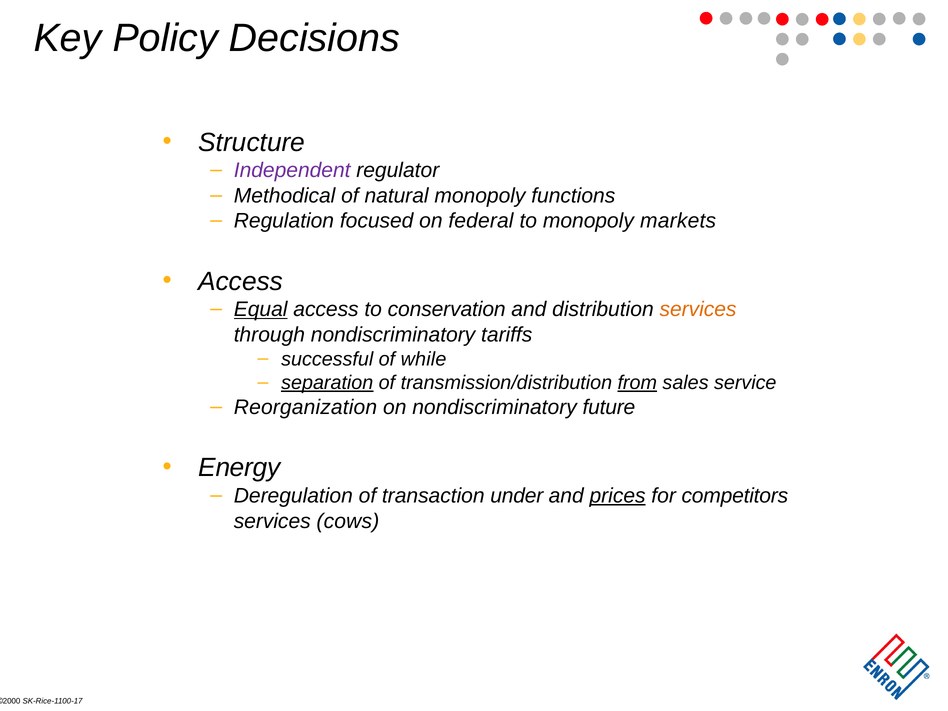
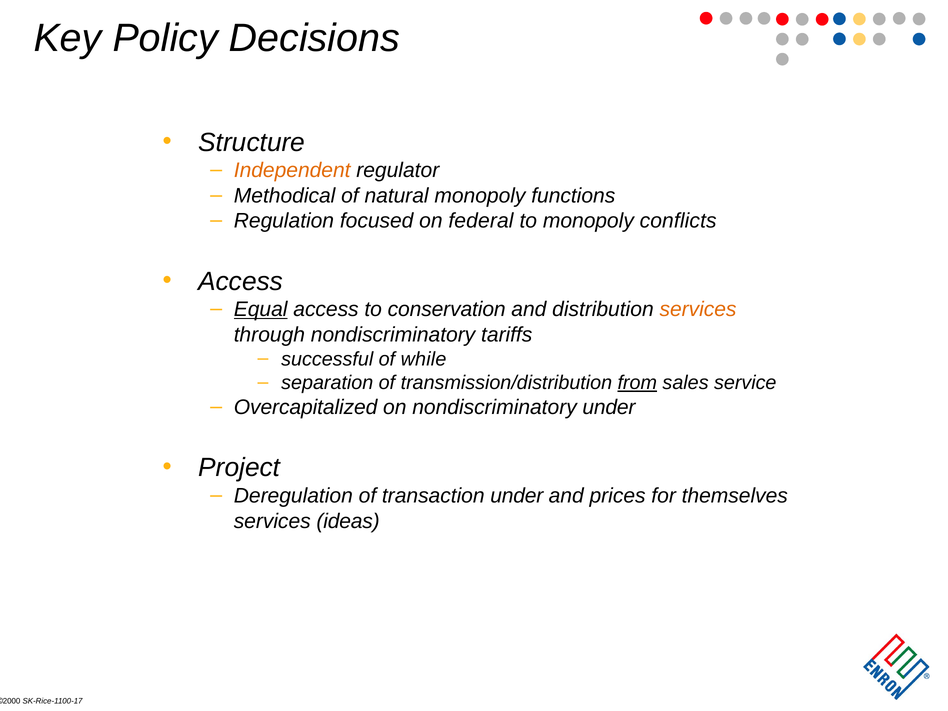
Independent colour: purple -> orange
markets: markets -> conflicts
separation underline: present -> none
Reorganization: Reorganization -> Overcapitalized
nondiscriminatory future: future -> under
Energy: Energy -> Project
prices underline: present -> none
competitors: competitors -> themselves
cows: cows -> ideas
